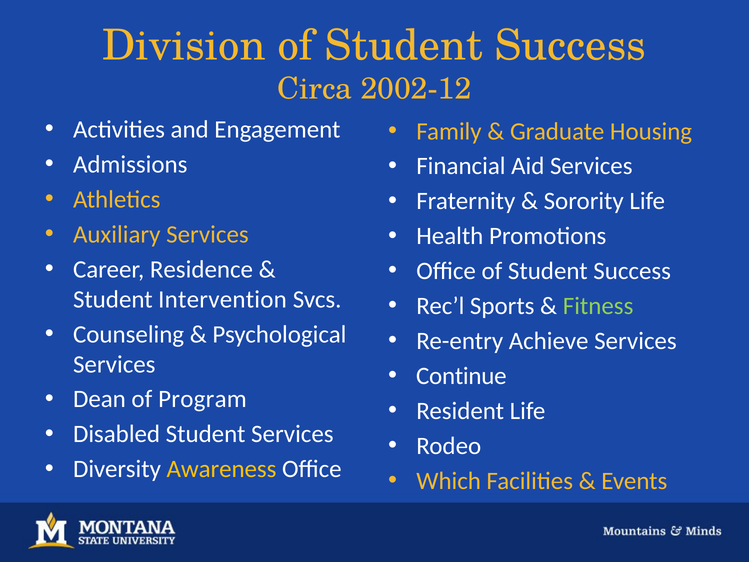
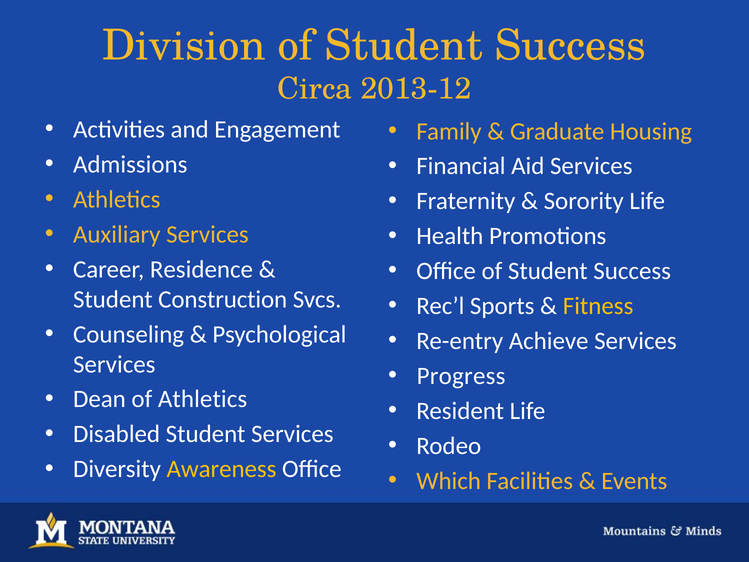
2002-12: 2002-12 -> 2013-12
Intervention: Intervention -> Construction
Fitness colour: light green -> yellow
Continue: Continue -> Progress
of Program: Program -> Athletics
